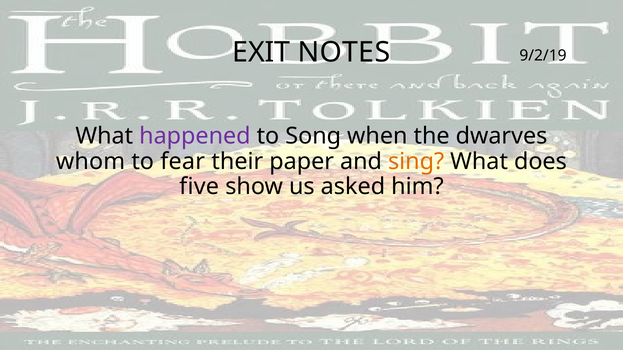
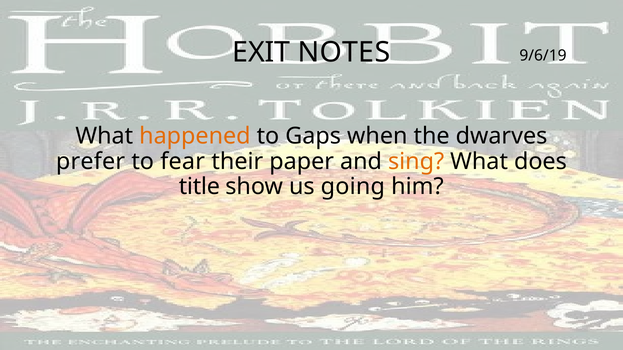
9/2/19: 9/2/19 -> 9/6/19
happened colour: purple -> orange
Song: Song -> Gaps
whom: whom -> prefer
five: five -> title
asked: asked -> going
